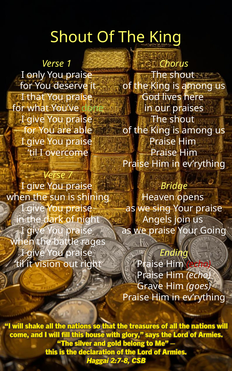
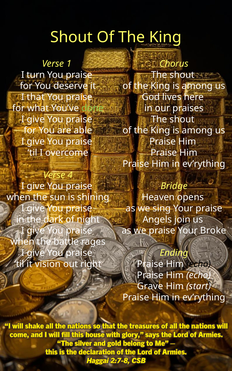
only: only -> turn
7: 7 -> 4
Going: Going -> Broke
echo at (199, 264) colour: red -> black
goes: goes -> start
